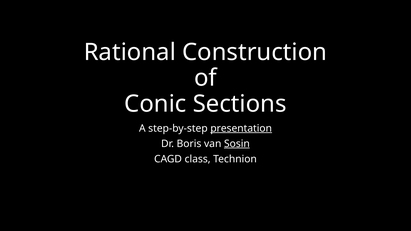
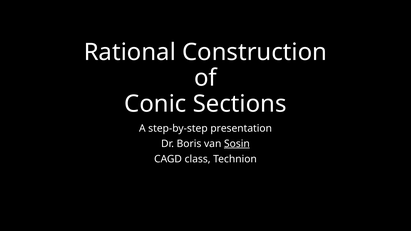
presentation underline: present -> none
